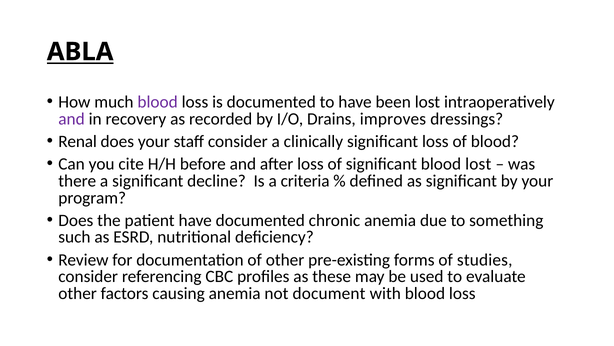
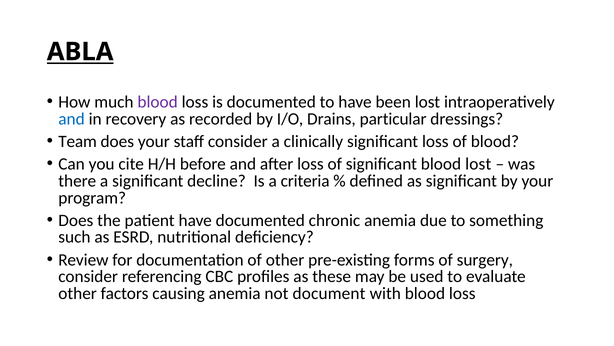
and at (72, 119) colour: purple -> blue
improves: improves -> particular
Renal: Renal -> Team
studies: studies -> surgery
